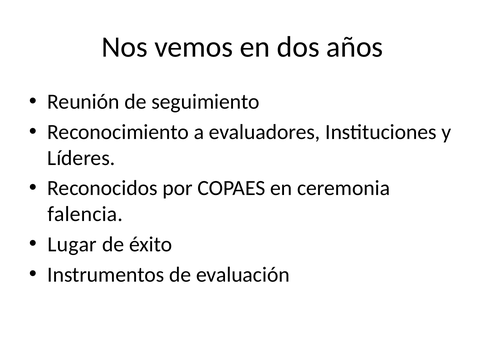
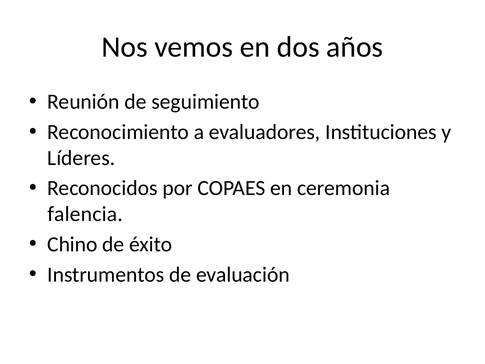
Lugar: Lugar -> Chino
